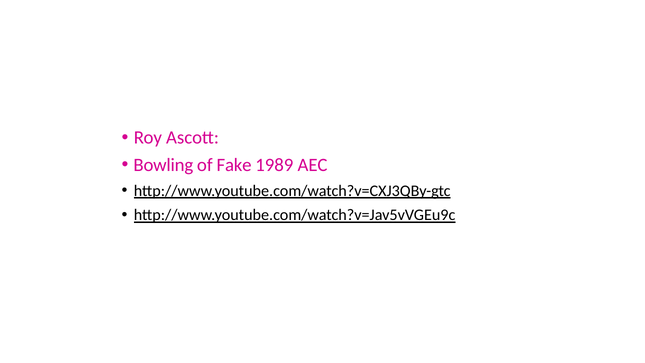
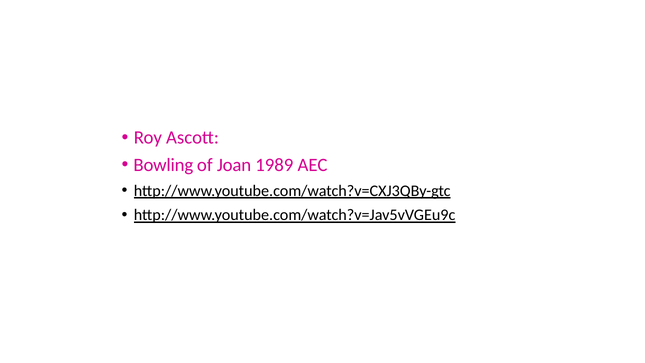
Fake: Fake -> Joan
